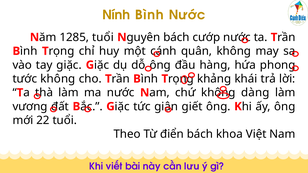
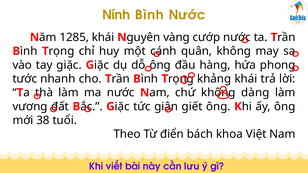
1285 tuổi: tuổi -> khái
bách at (177, 37): bách -> vàng
tước không: không -> nhanh
22: 22 -> 38
